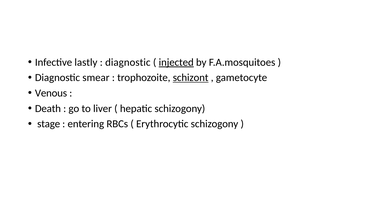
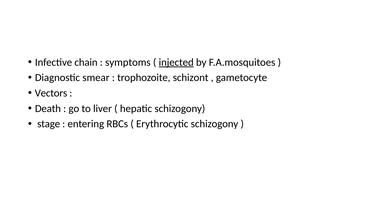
lastly: lastly -> chain
diagnostic at (128, 62): diagnostic -> symptoms
schizont underline: present -> none
Venous: Venous -> Vectors
